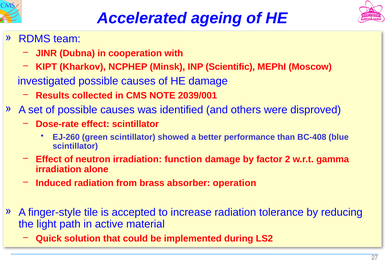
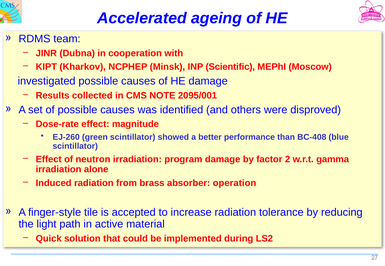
2039/001: 2039/001 -> 2095/001
effect scintillator: scintillator -> magnitude
function: function -> program
